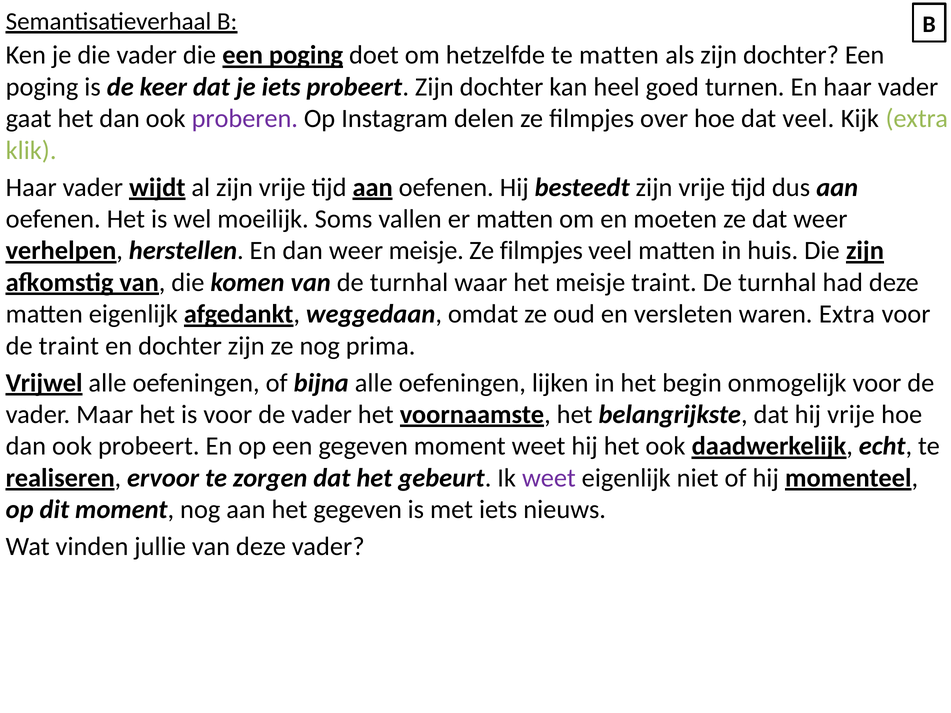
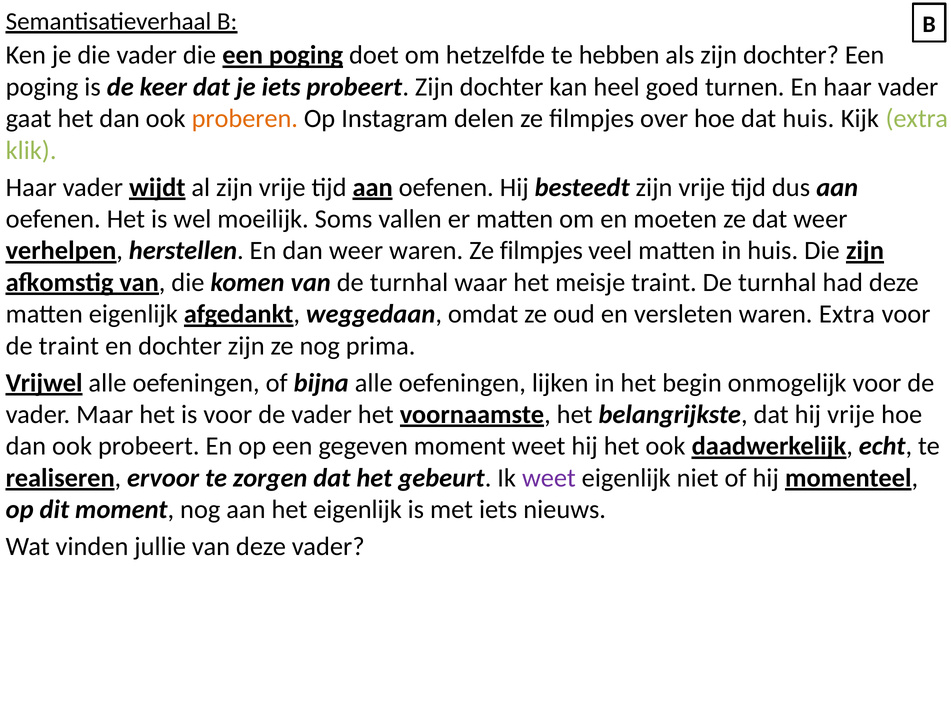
te matten: matten -> hebben
proberen colour: purple -> orange
dat veel: veel -> huis
weer meisje: meisje -> waren
het gegeven: gegeven -> eigenlijk
